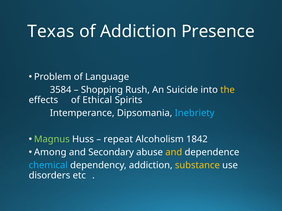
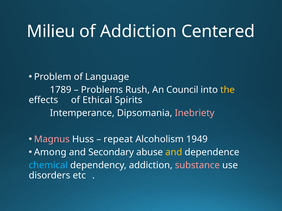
Texas: Texas -> Milieu
Presence: Presence -> Centered
3584: 3584 -> 1789
Shopping: Shopping -> Problems
Suicide: Suicide -> Council
Inebriety colour: light blue -> pink
Magnus colour: light green -> pink
1842: 1842 -> 1949
substance colour: yellow -> pink
